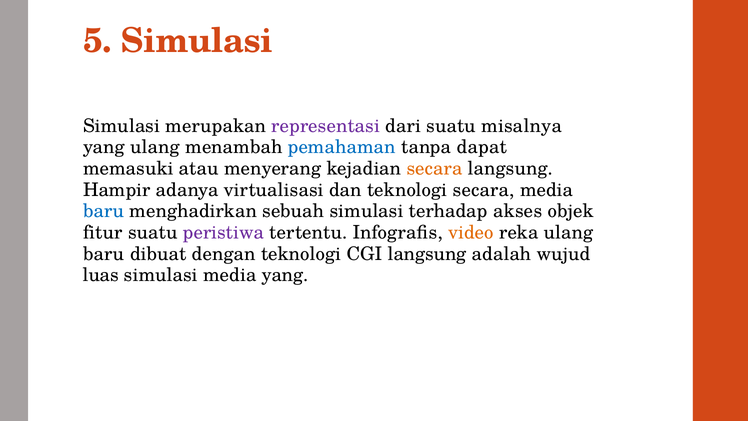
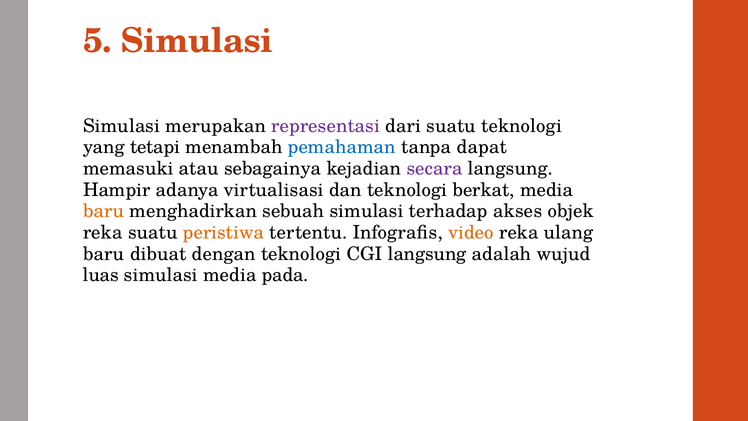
suatu misalnya: misalnya -> teknologi
yang ulang: ulang -> tetapi
menyerang: menyerang -> sebagainya
secara at (435, 169) colour: orange -> purple
teknologi secara: secara -> berkat
baru at (104, 211) colour: blue -> orange
fitur at (103, 232): fitur -> reka
peristiwa colour: purple -> orange
media yang: yang -> pada
